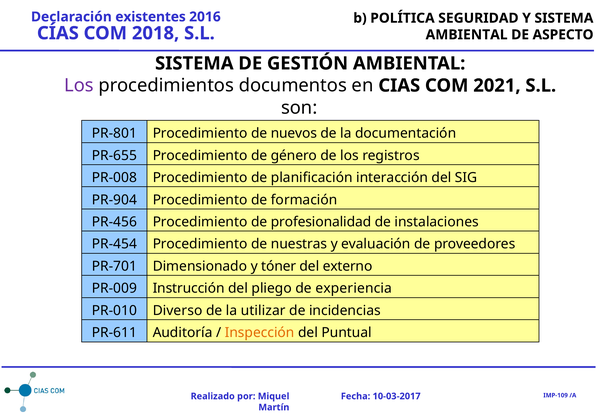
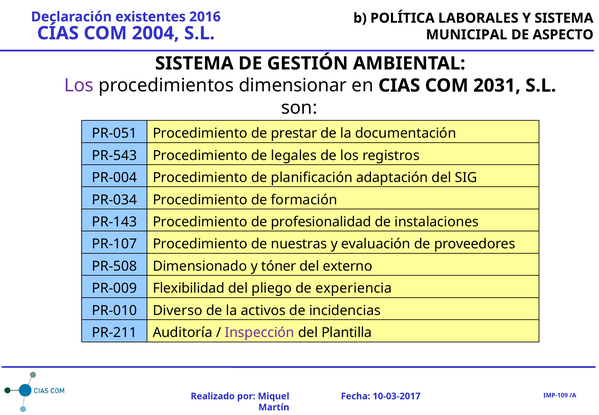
SEGURIDAD: SEGURIDAD -> LABORALES
2018: 2018 -> 2004
AMBIENTAL at (467, 35): AMBIENTAL -> MUNICIPAL
documentos: documentos -> dimensionar
2021: 2021 -> 2031
PR-801: PR-801 -> PR-051
nuevos: nuevos -> prestar
PR-655: PR-655 -> PR-543
género: género -> legales
PR-008: PR-008 -> PR-004
interacción: interacción -> adaptación
PR-904: PR-904 -> PR-034
PR-456: PR-456 -> PR-143
PR-454: PR-454 -> PR-107
PR-701: PR-701 -> PR-508
Instrucción: Instrucción -> Flexibilidad
utilizar: utilizar -> activos
PR-611: PR-611 -> PR-211
Inspección colour: orange -> purple
Puntual: Puntual -> Plantilla
